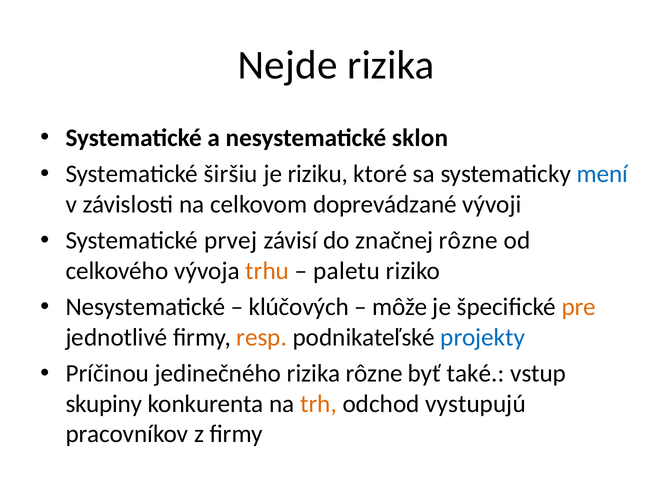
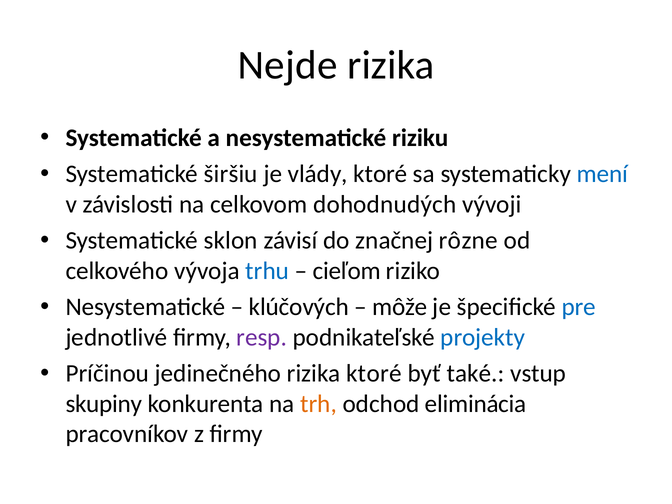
sklon: sklon -> riziku
riziku: riziku -> vlády
doprevádzané: doprevádzané -> dohodnudých
prvej: prvej -> sklon
trhu colour: orange -> blue
paletu: paletu -> cieľom
pre colour: orange -> blue
resp colour: orange -> purple
rizika rôzne: rôzne -> ktoré
vystupujú: vystupujú -> eliminácia
